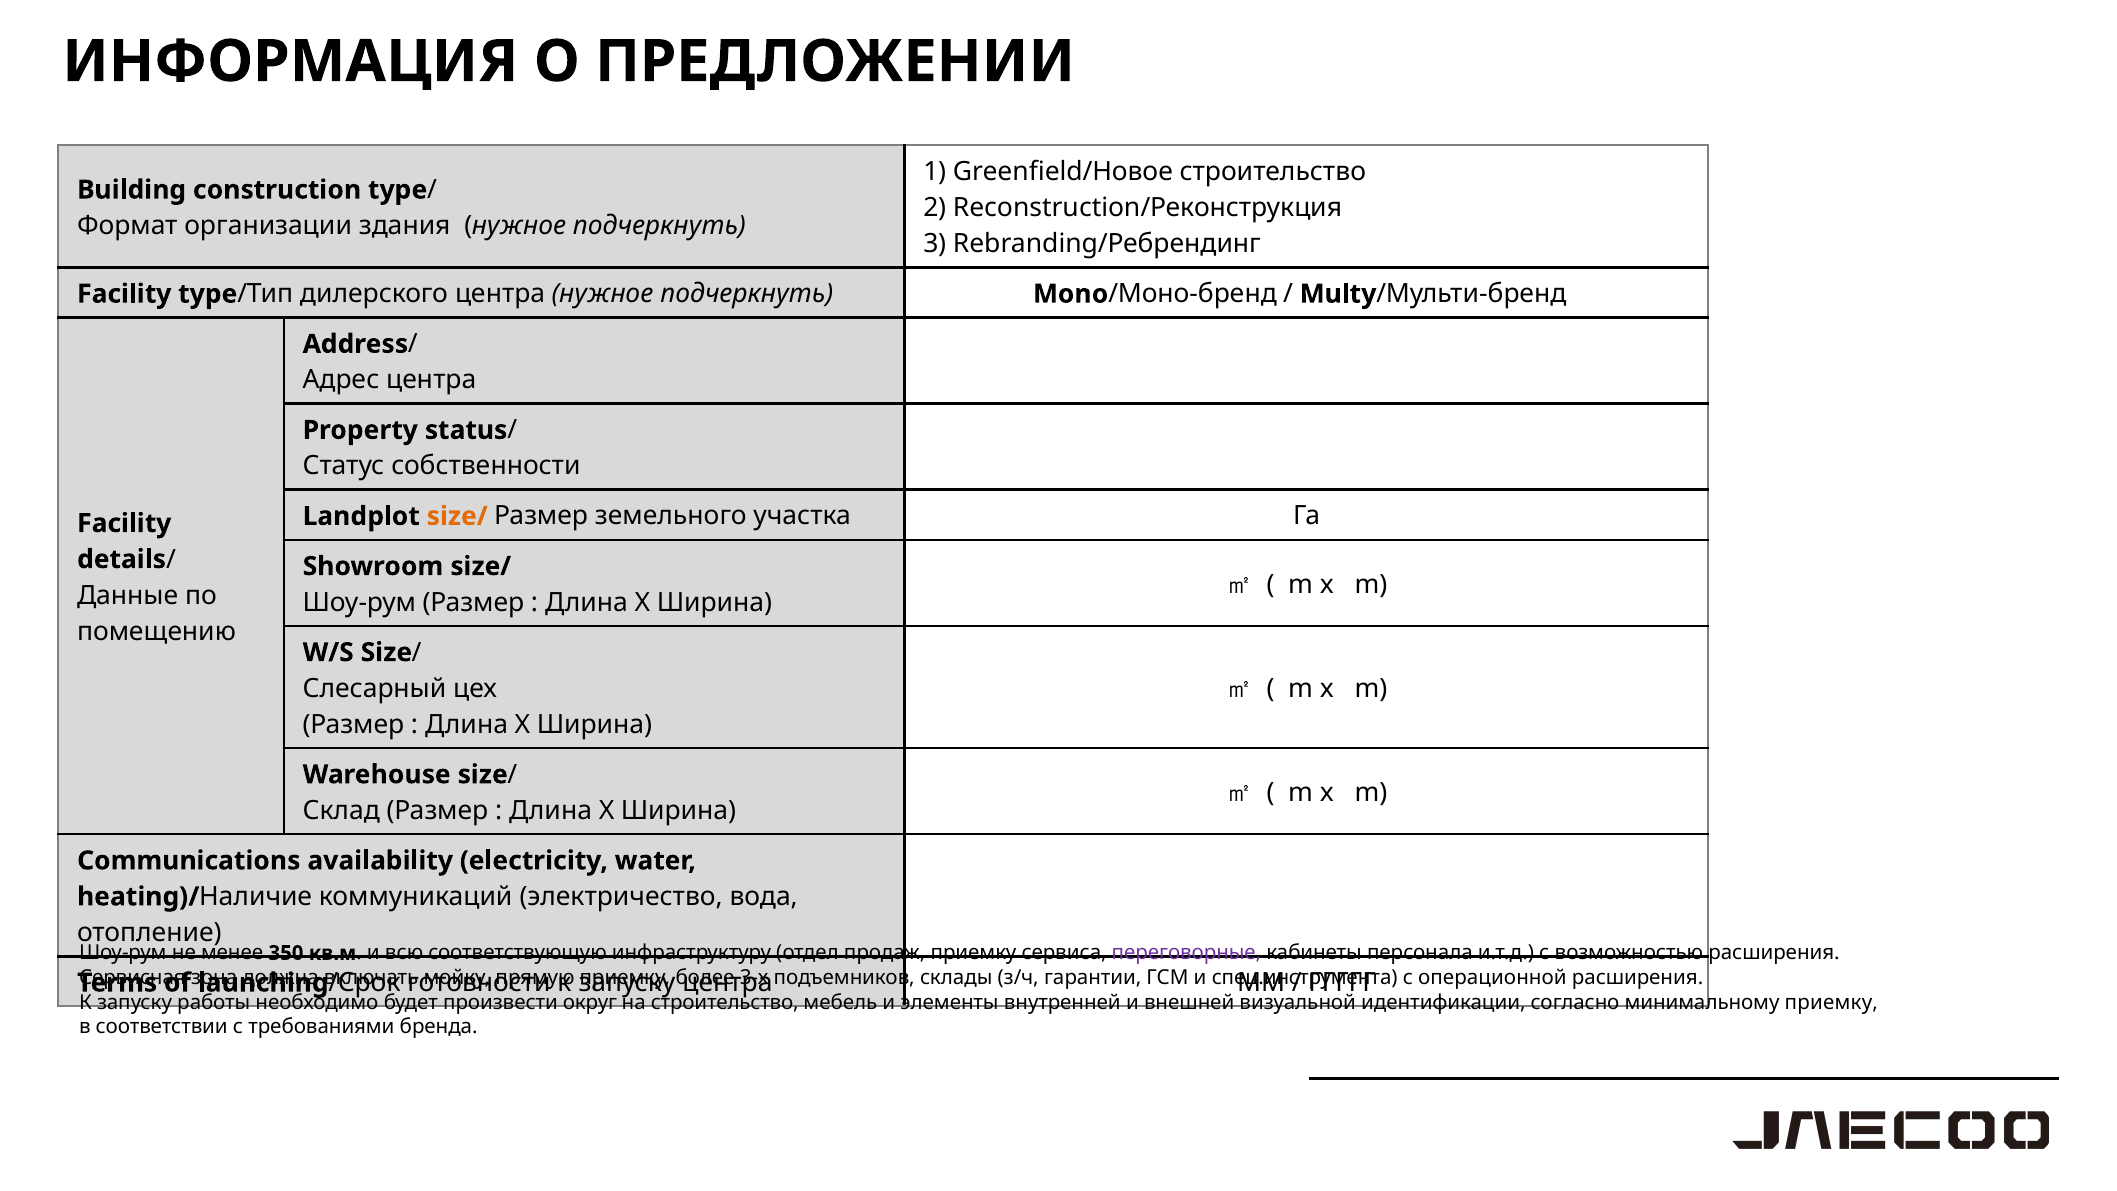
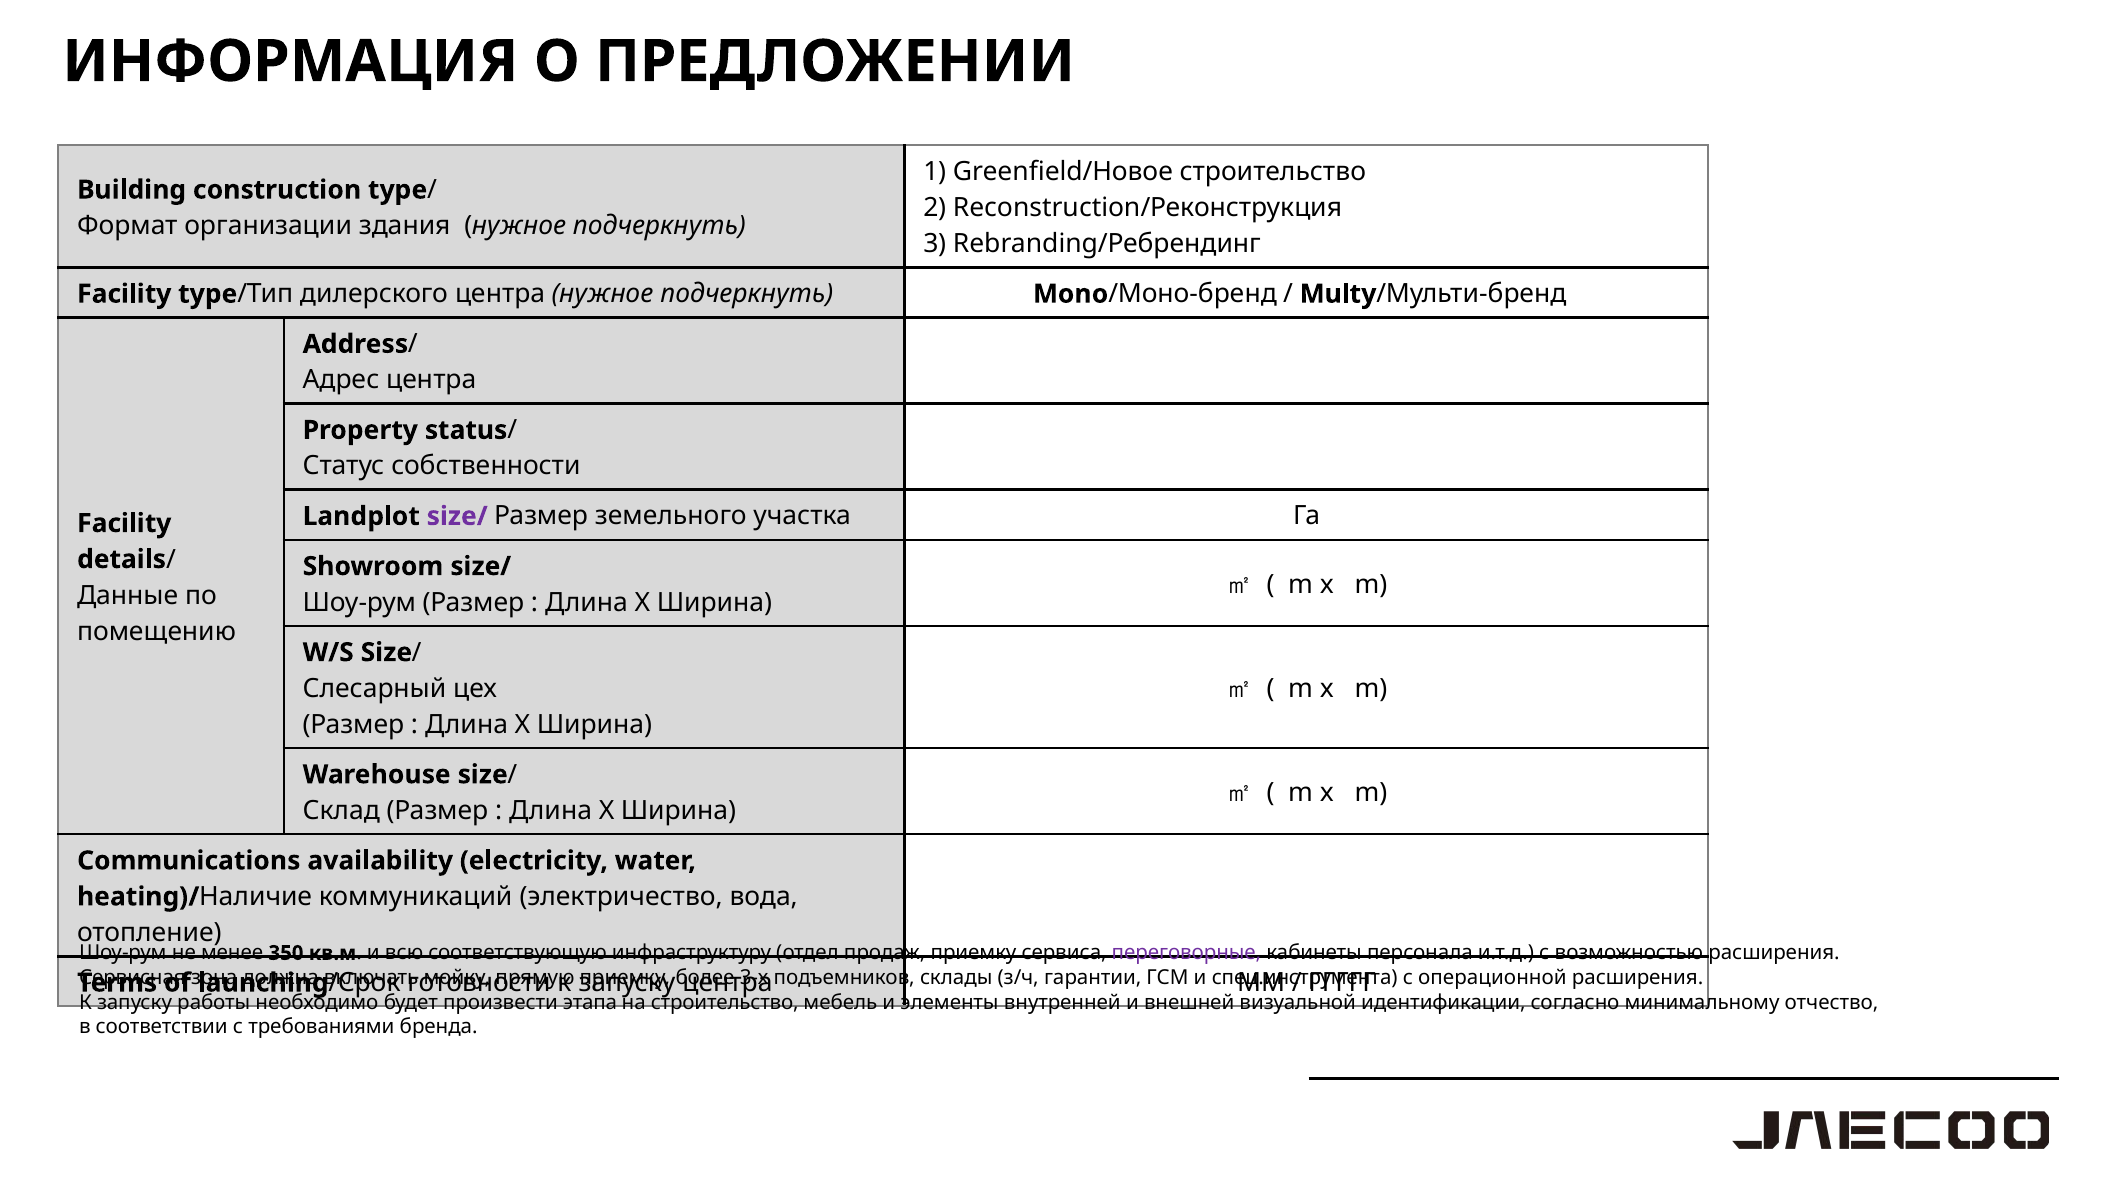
size/ at (457, 516) colour: orange -> purple
округ: округ -> этапа
минимальному приемку: приемку -> отчество
